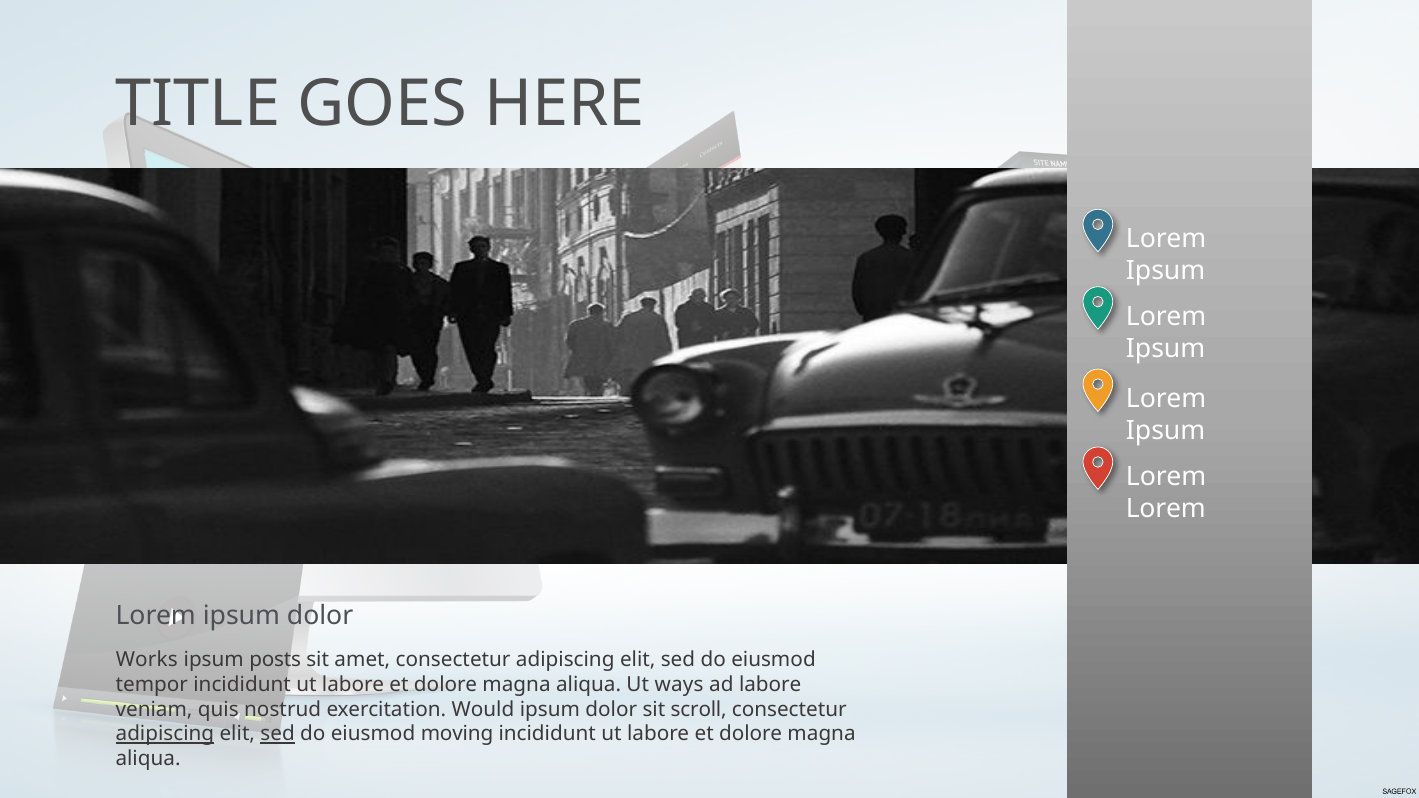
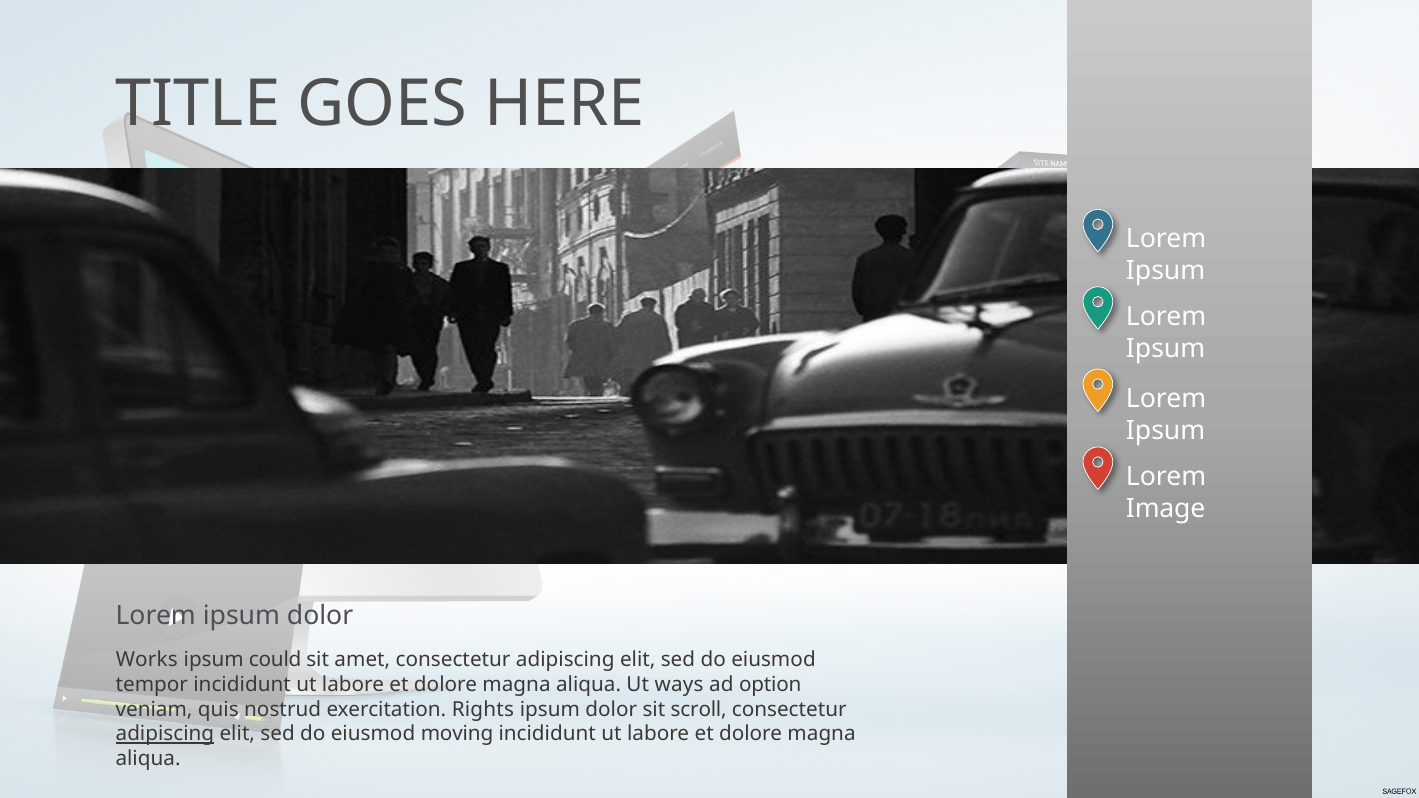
Lorem at (1166, 509): Lorem -> Image
posts: posts -> could
ad labore: labore -> option
Would: Would -> Rights
sed at (278, 734) underline: present -> none
